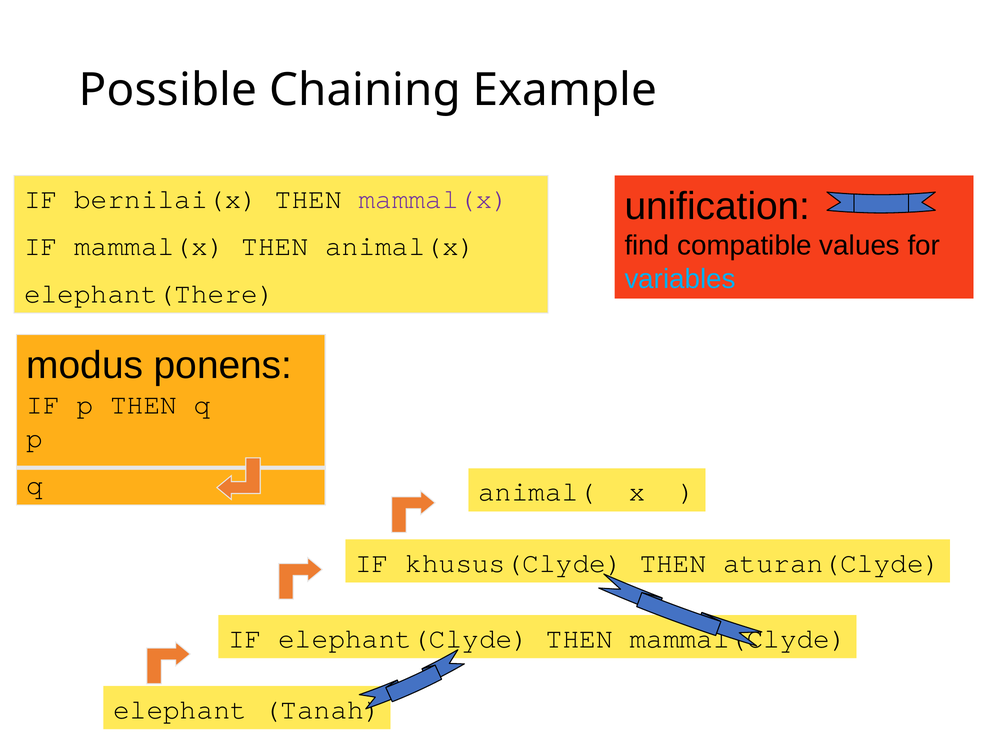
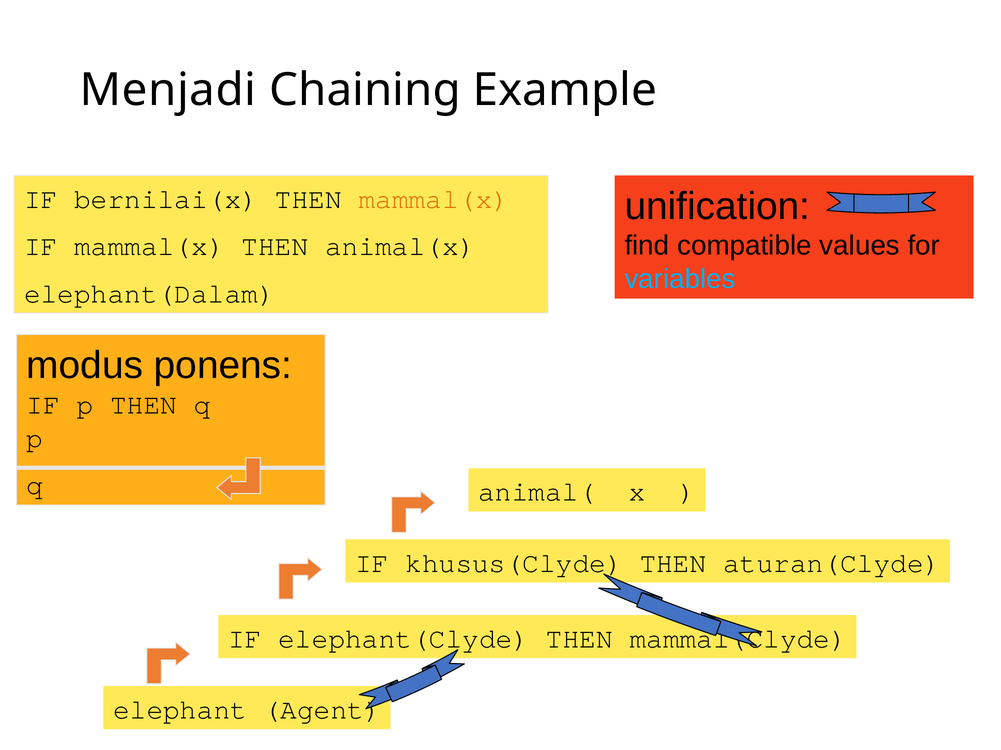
Possible: Possible -> Menjadi
mammal(x at (434, 199) colour: purple -> orange
elephant(There: elephant(There -> elephant(Dalam
Tanah: Tanah -> Agent
